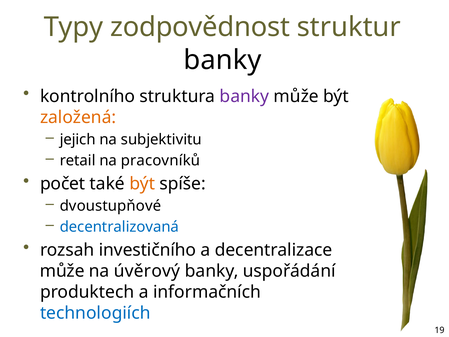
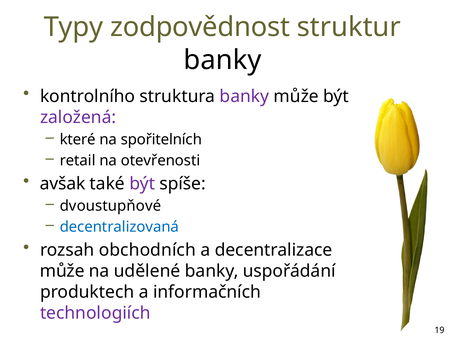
založená colour: orange -> purple
jejich: jejich -> které
subjektivitu: subjektivitu -> spořitelních
pracovníků: pracovníků -> otevřenosti
počet: počet -> avšak
být at (142, 184) colour: orange -> purple
investičního: investičního -> obchodních
úvěrový: úvěrový -> udělené
technologiích colour: blue -> purple
